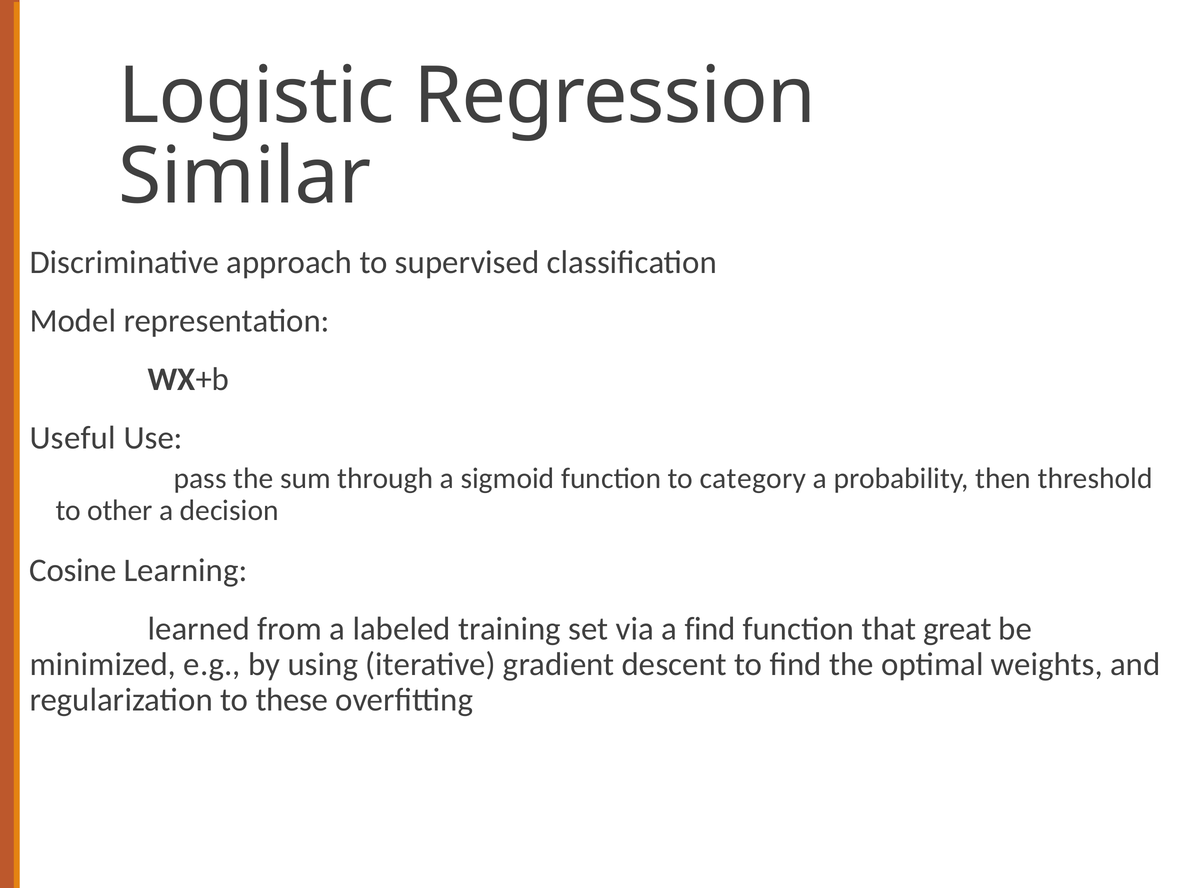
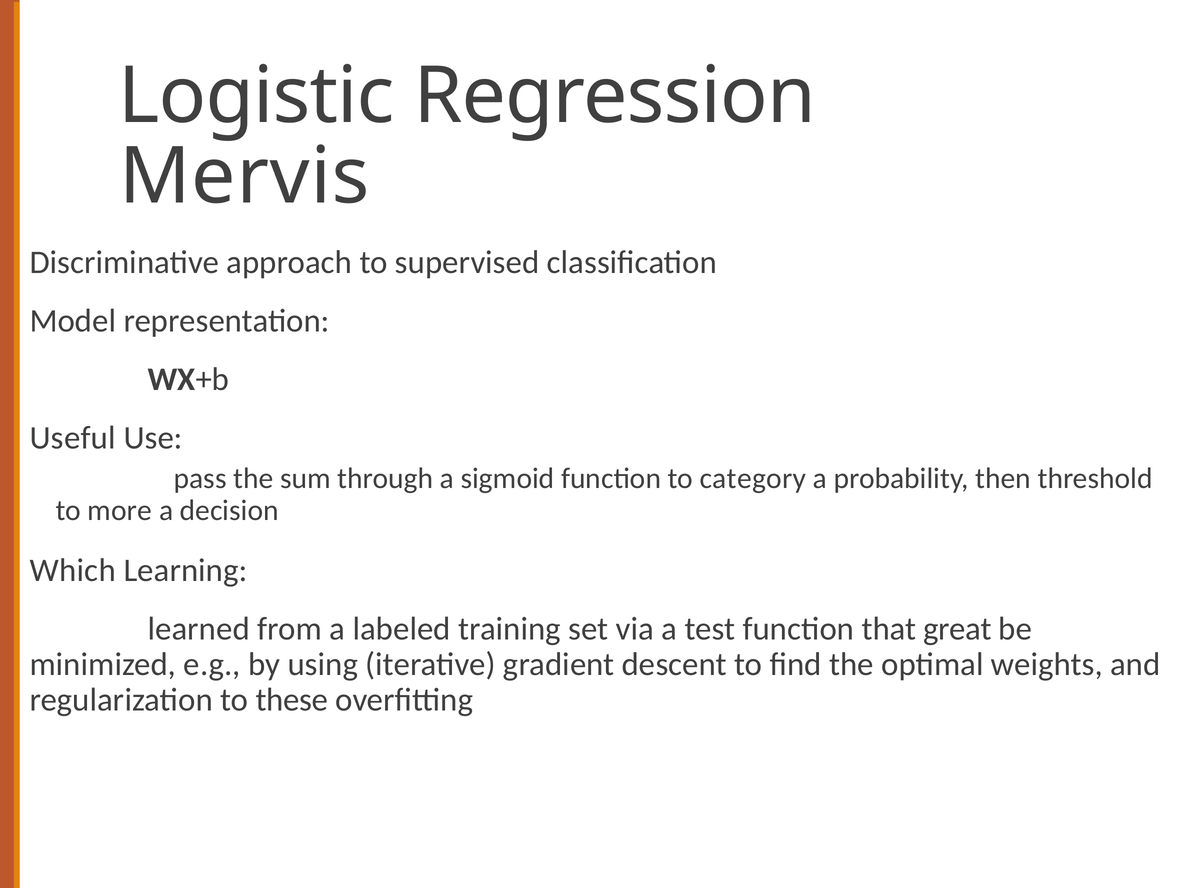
Similar: Similar -> Mervis
other: other -> more
Cosine: Cosine -> Which
a find: find -> test
